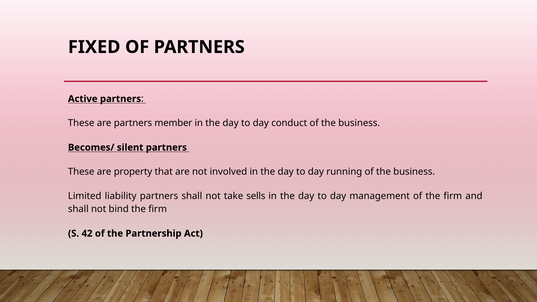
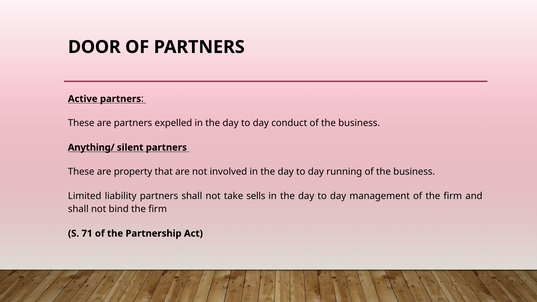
FIXED: FIXED -> DOOR
member: member -> expelled
Becomes/: Becomes/ -> Anything/
42: 42 -> 71
